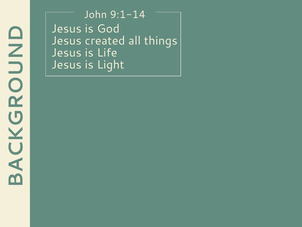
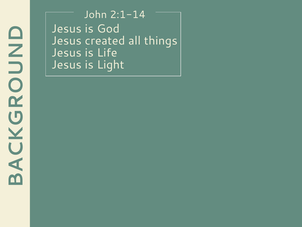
9:1-14: 9:1-14 -> 2:1-14
